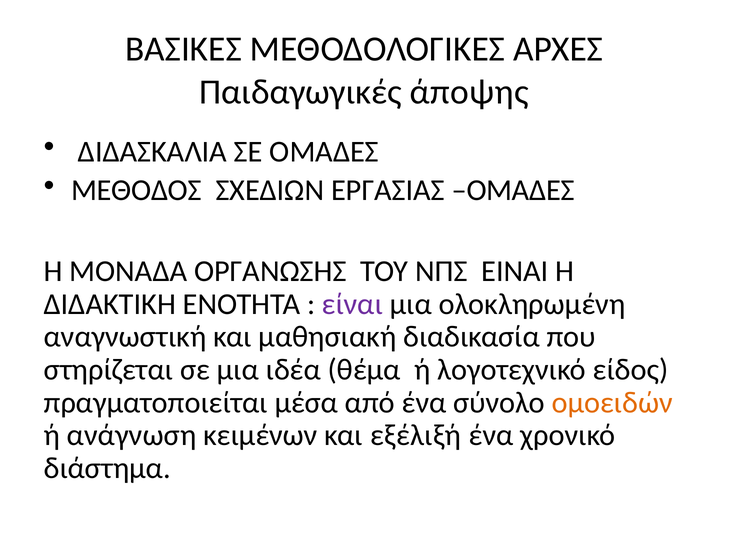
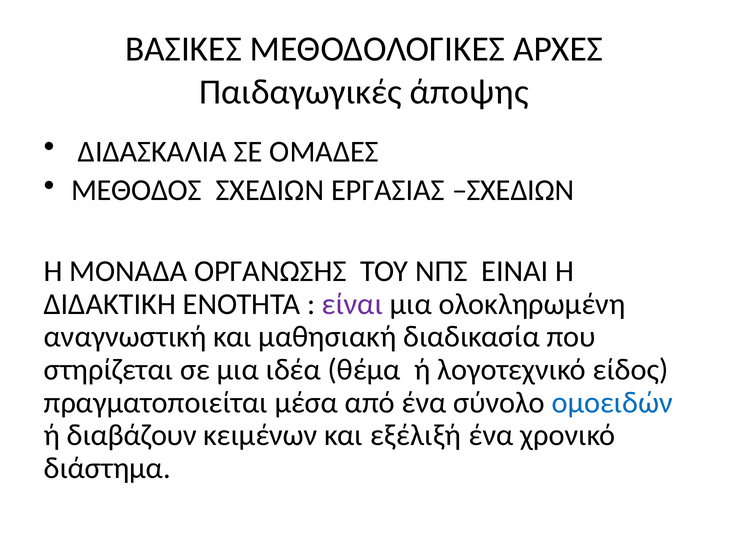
ΕΡΓΑΣΙΑΣ ΟΜΑΔΕΣ: ΟΜΑΔΕΣ -> ΣΧΕΔΙΩΝ
ομοειδών colour: orange -> blue
ανάγνωση: ανάγνωση -> διαβάζουν
